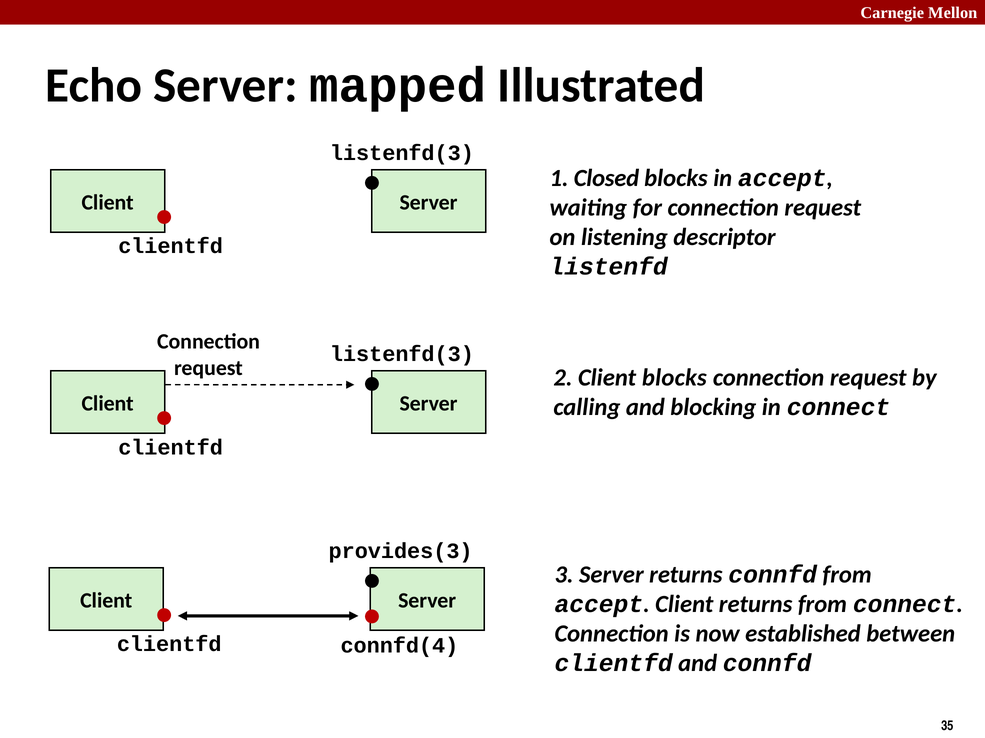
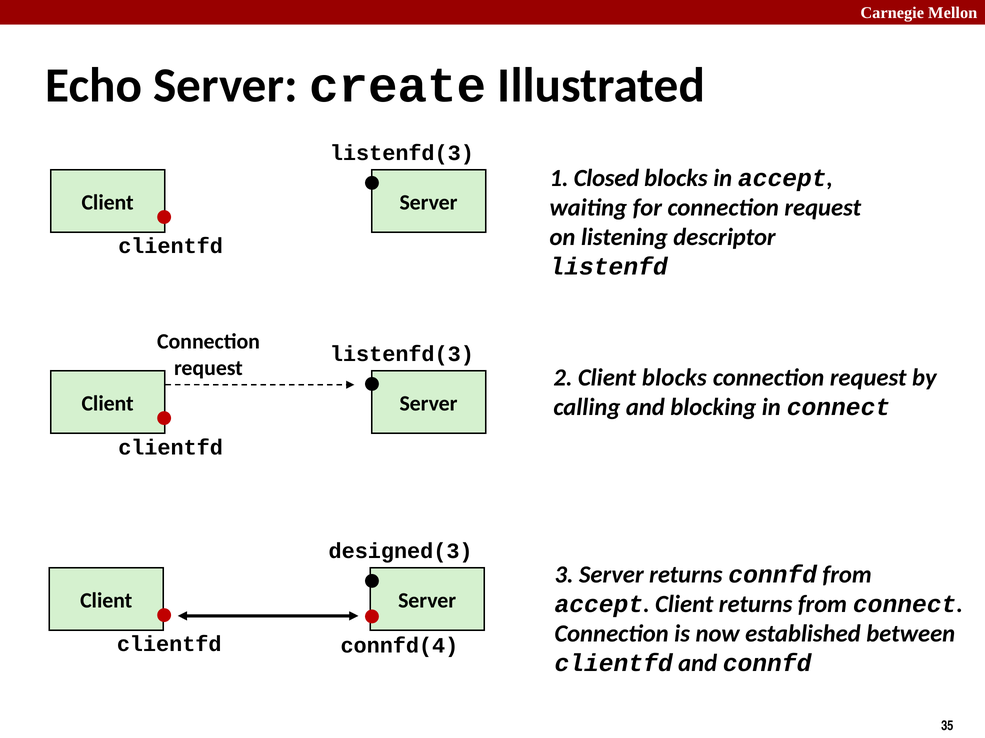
mapped: mapped -> create
provides(3: provides(3 -> designed(3
